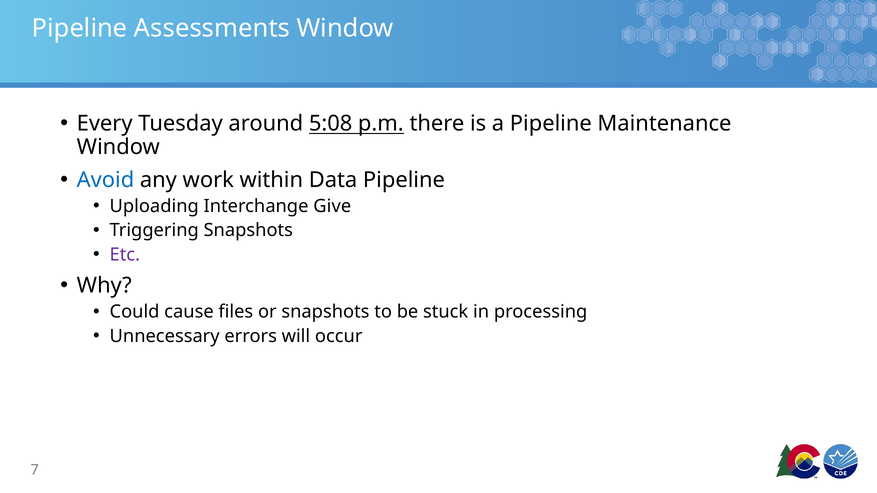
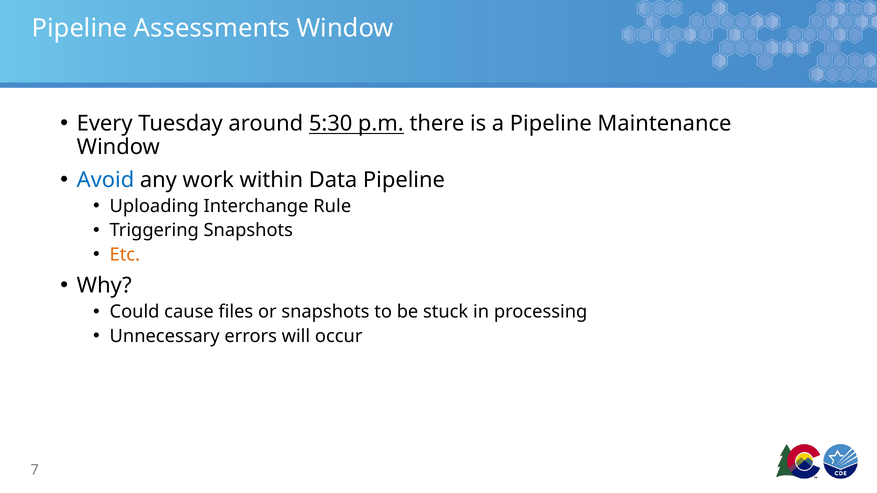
5:08: 5:08 -> 5:30
Give: Give -> Rule
Etc colour: purple -> orange
